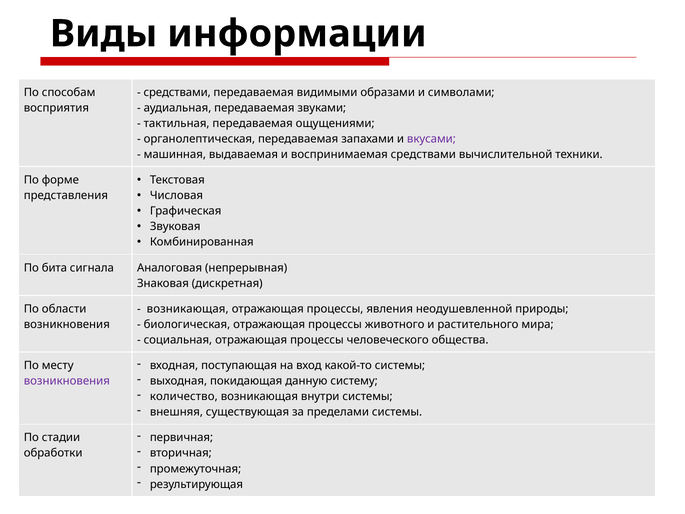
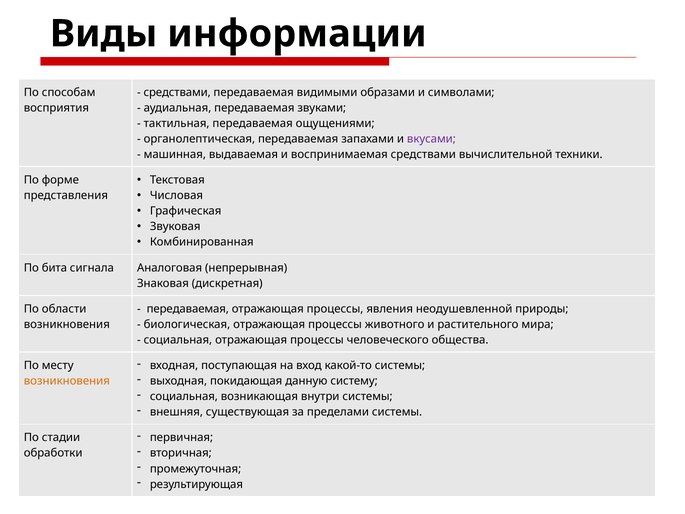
возникающая at (188, 309): возникающая -> передаваемая
возникновения at (67, 381) colour: purple -> orange
количество at (184, 396): количество -> социальная
